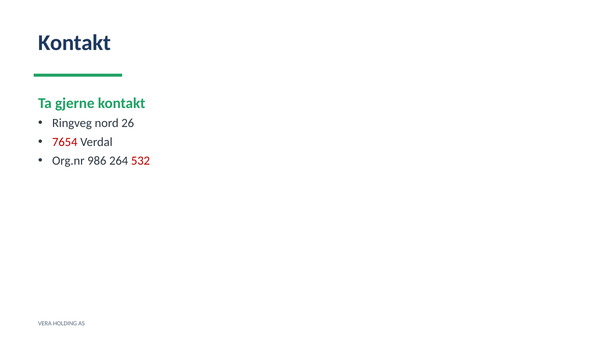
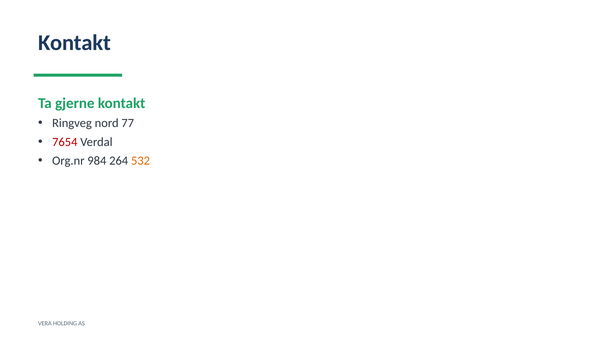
26: 26 -> 77
986: 986 -> 984
532 colour: red -> orange
